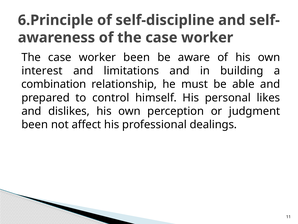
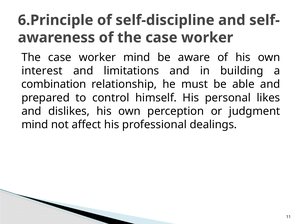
worker been: been -> mind
been at (35, 124): been -> mind
